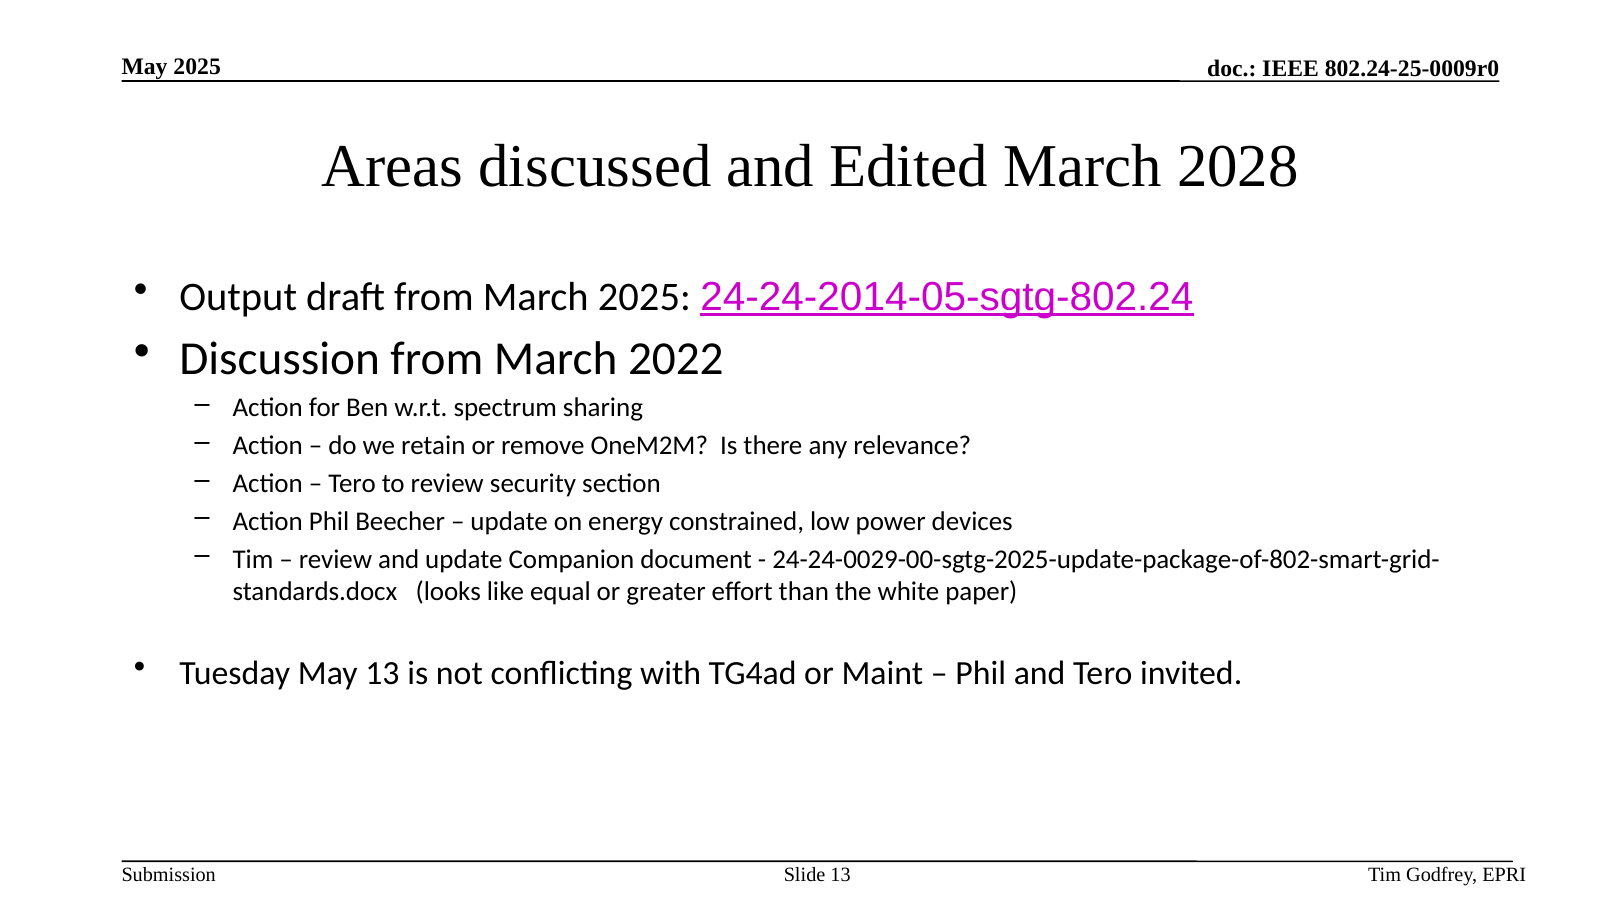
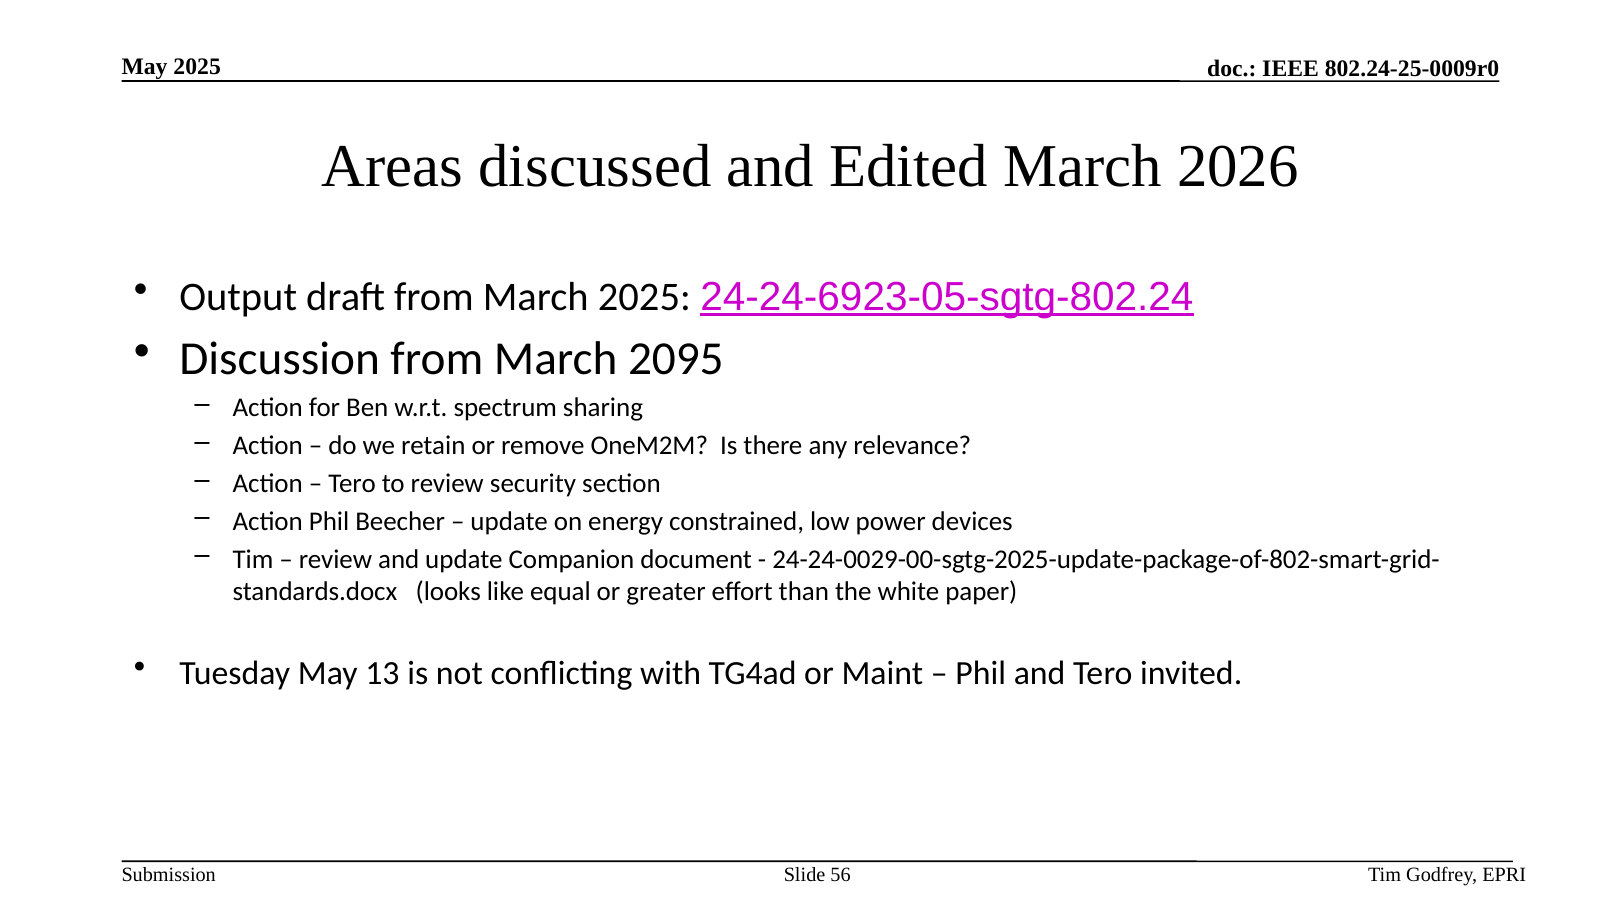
2028: 2028 -> 2026
24-24-2014-05-sgtg-802.24: 24-24-2014-05-sgtg-802.24 -> 24-24-6923-05-sgtg-802.24
2022: 2022 -> 2095
Slide 13: 13 -> 56
